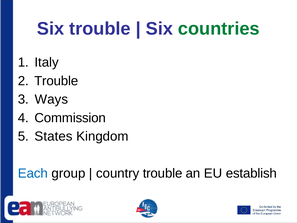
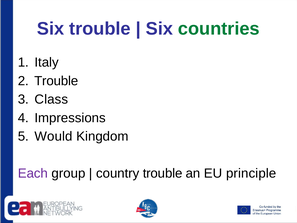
Ways: Ways -> Class
Commission: Commission -> Impressions
States: States -> Would
Each colour: blue -> purple
establish: establish -> principle
